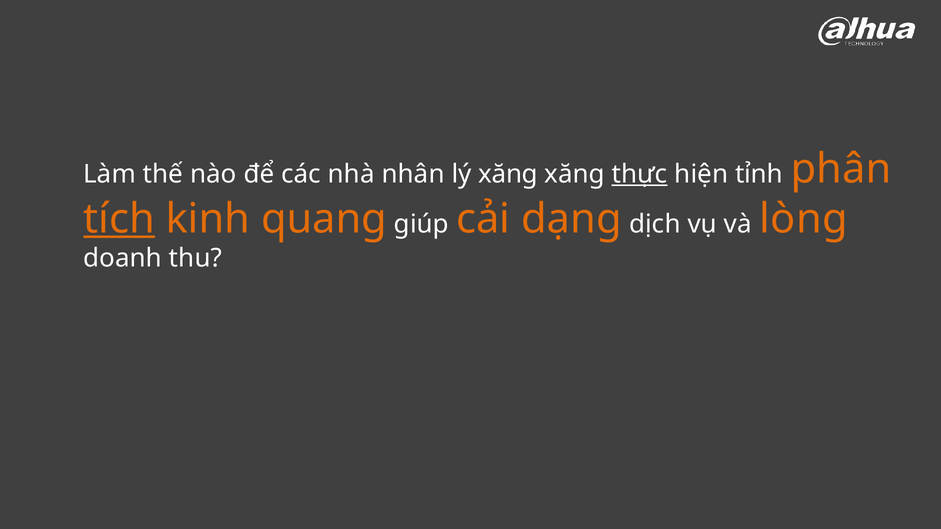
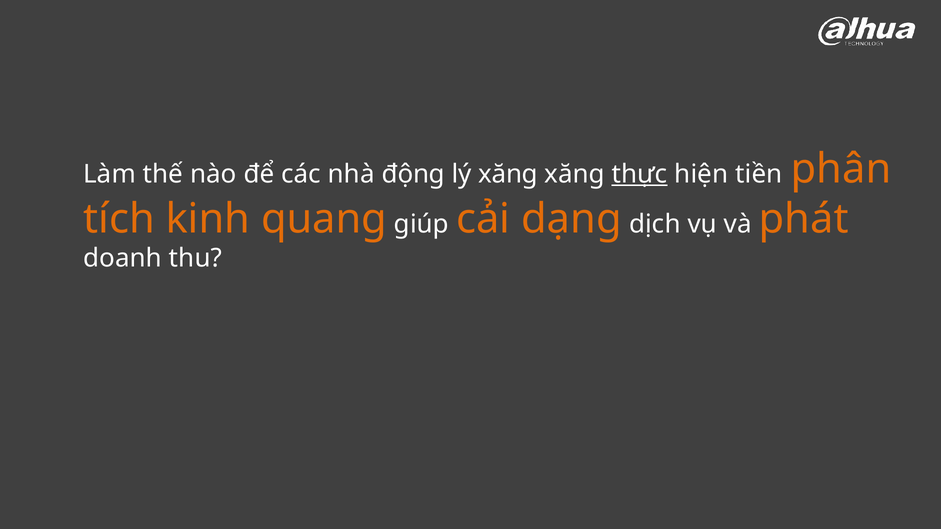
nhân: nhân -> động
tỉnh: tỉnh -> tiền
tích underline: present -> none
lòng: lòng -> phát
